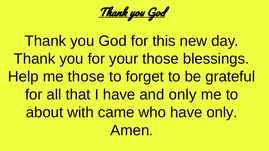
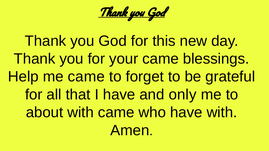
your those: those -> came
me those: those -> came
have only: only -> with
